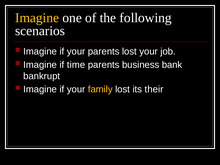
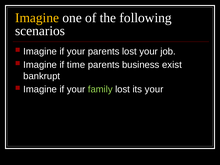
bank: bank -> exist
family colour: yellow -> light green
its their: their -> your
